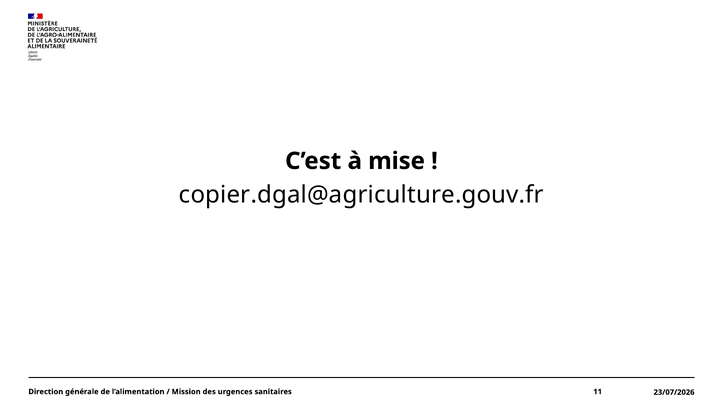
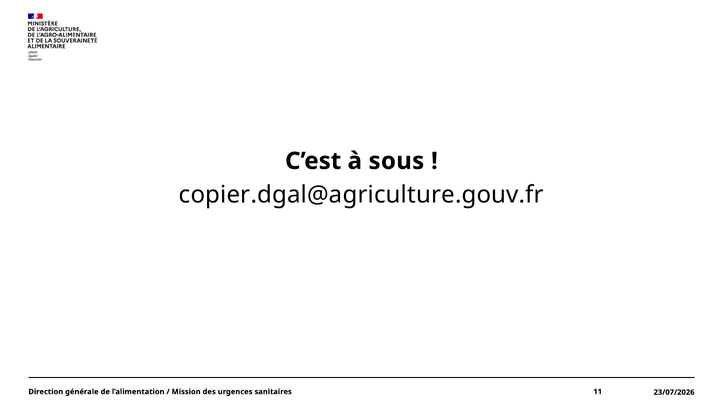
mise: mise -> sous
